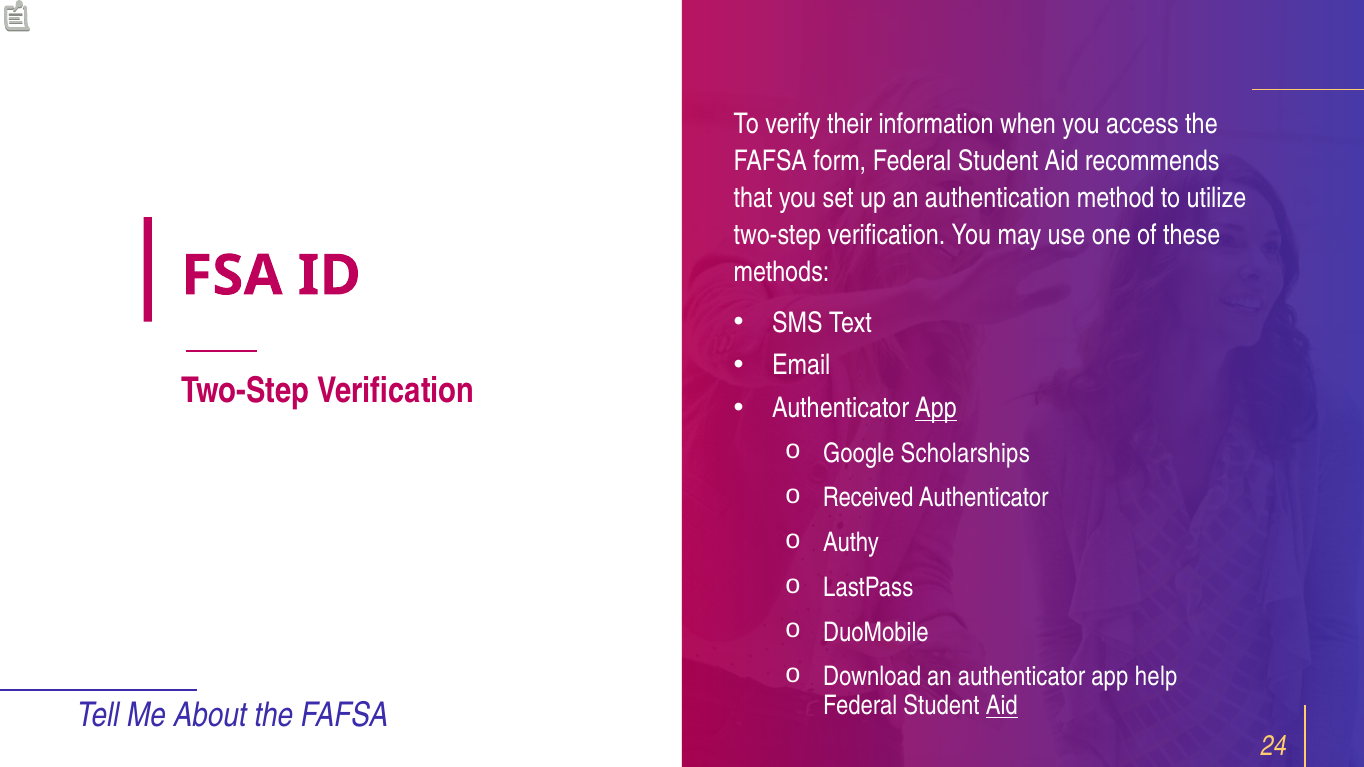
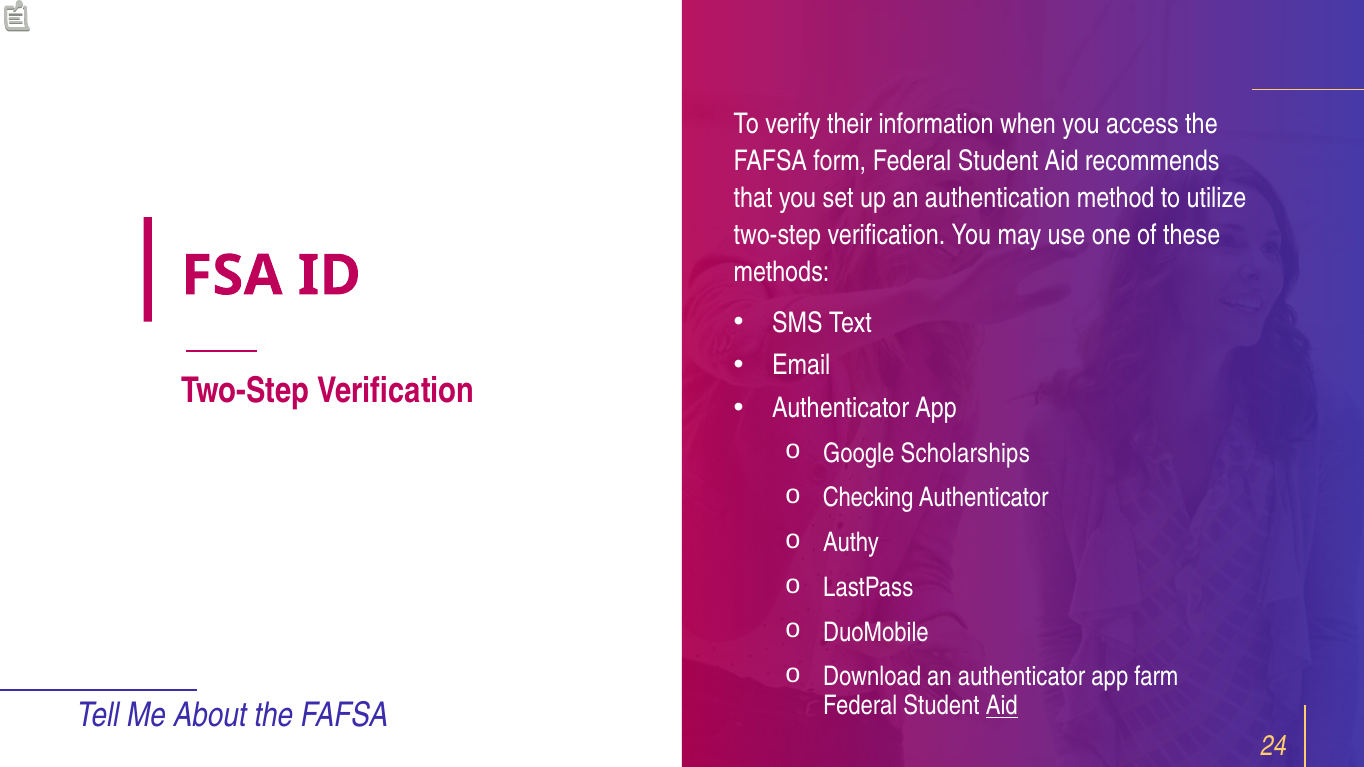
App at (936, 408) underline: present -> none
Received: Received -> Checking
help: help -> farm
